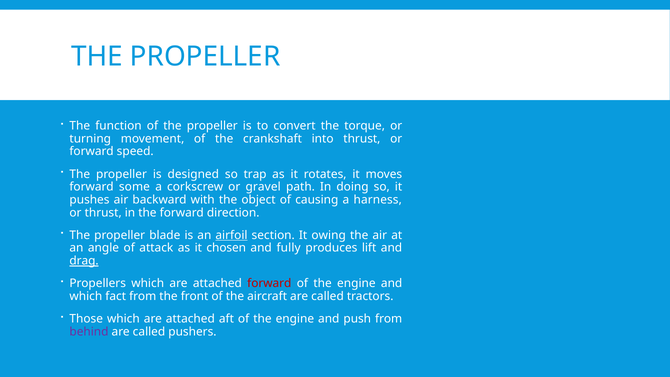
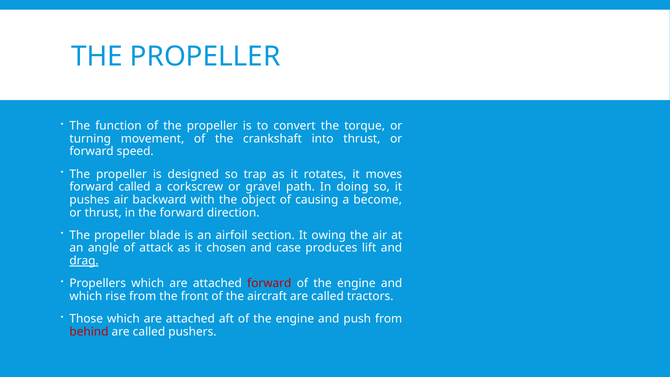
forward some: some -> called
harness: harness -> become
airfoil underline: present -> none
fully: fully -> case
fact: fact -> rise
behind colour: purple -> red
